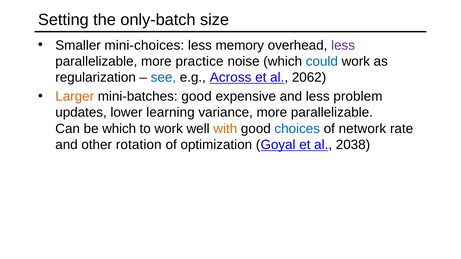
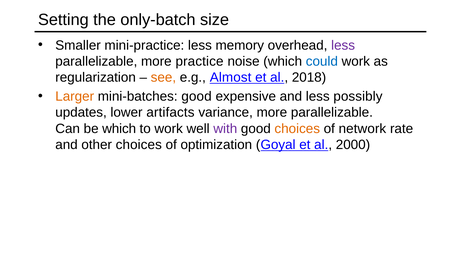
mini-choices: mini-choices -> mini-practice
see colour: blue -> orange
Across: Across -> Almost
2062: 2062 -> 2018
problem: problem -> possibly
learning: learning -> artifacts
with colour: orange -> purple
choices at (297, 129) colour: blue -> orange
other rotation: rotation -> choices
2038: 2038 -> 2000
